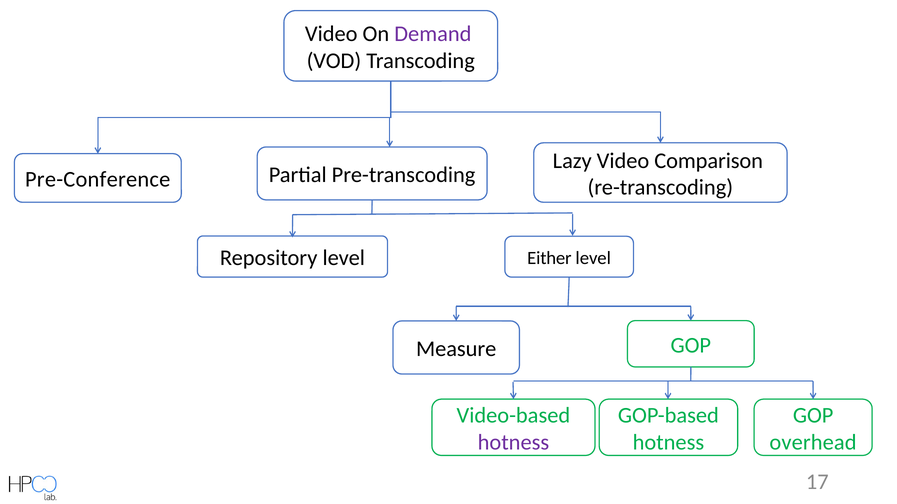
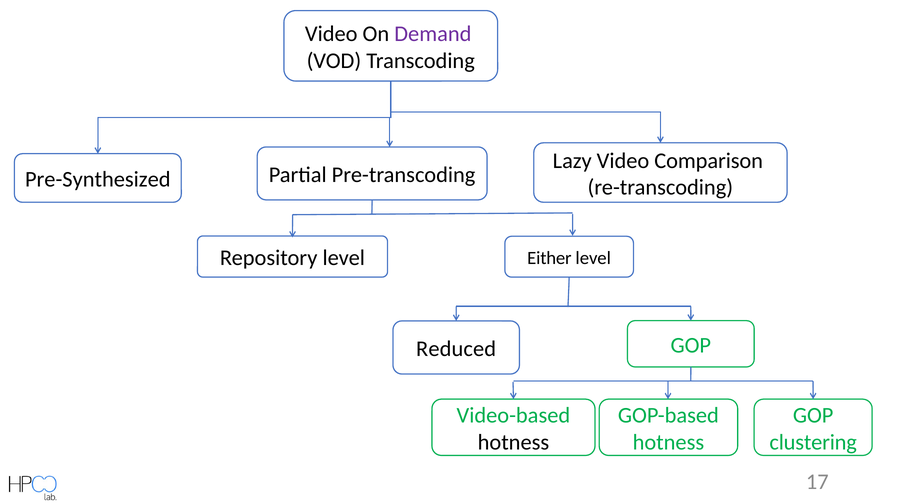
Pre-Conference: Pre-Conference -> Pre-Synthesized
Measure: Measure -> Reduced
hotness at (513, 443) colour: purple -> black
overhead: overhead -> clustering
